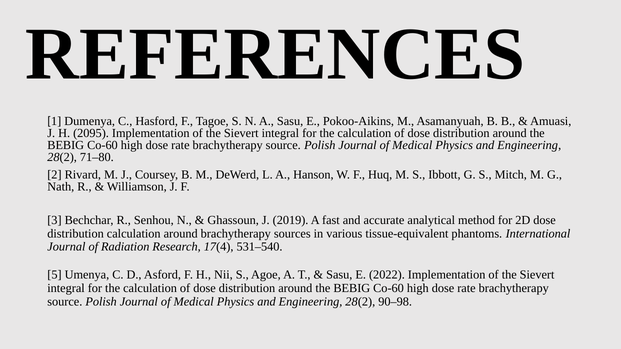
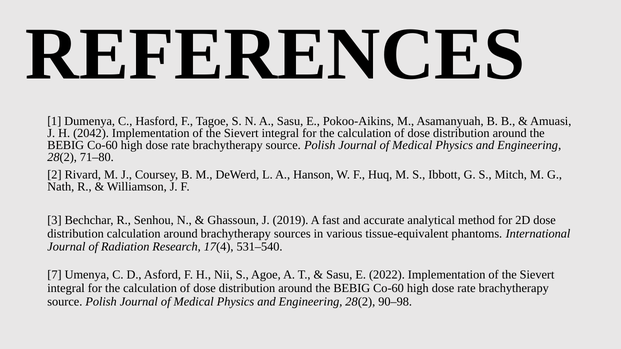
2095: 2095 -> 2042
5: 5 -> 7
